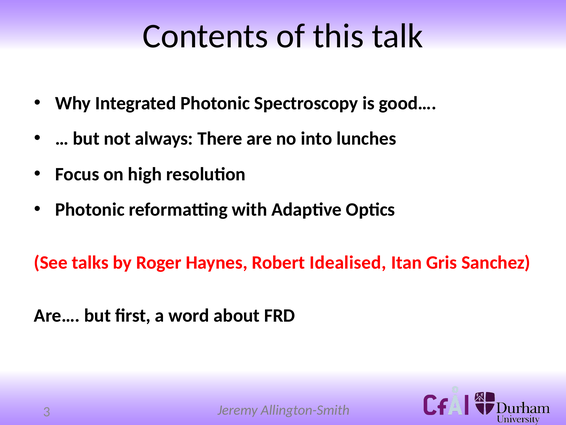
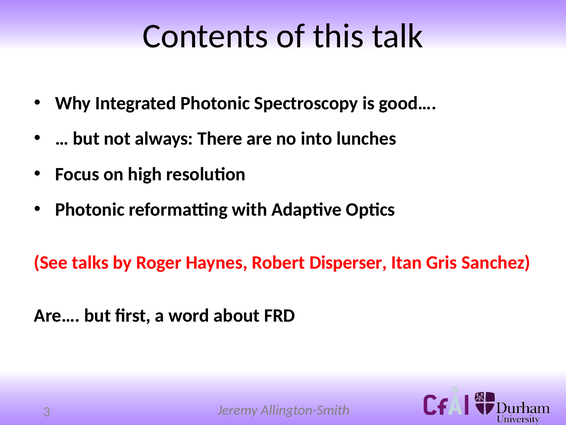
Idealised: Idealised -> Disperser
